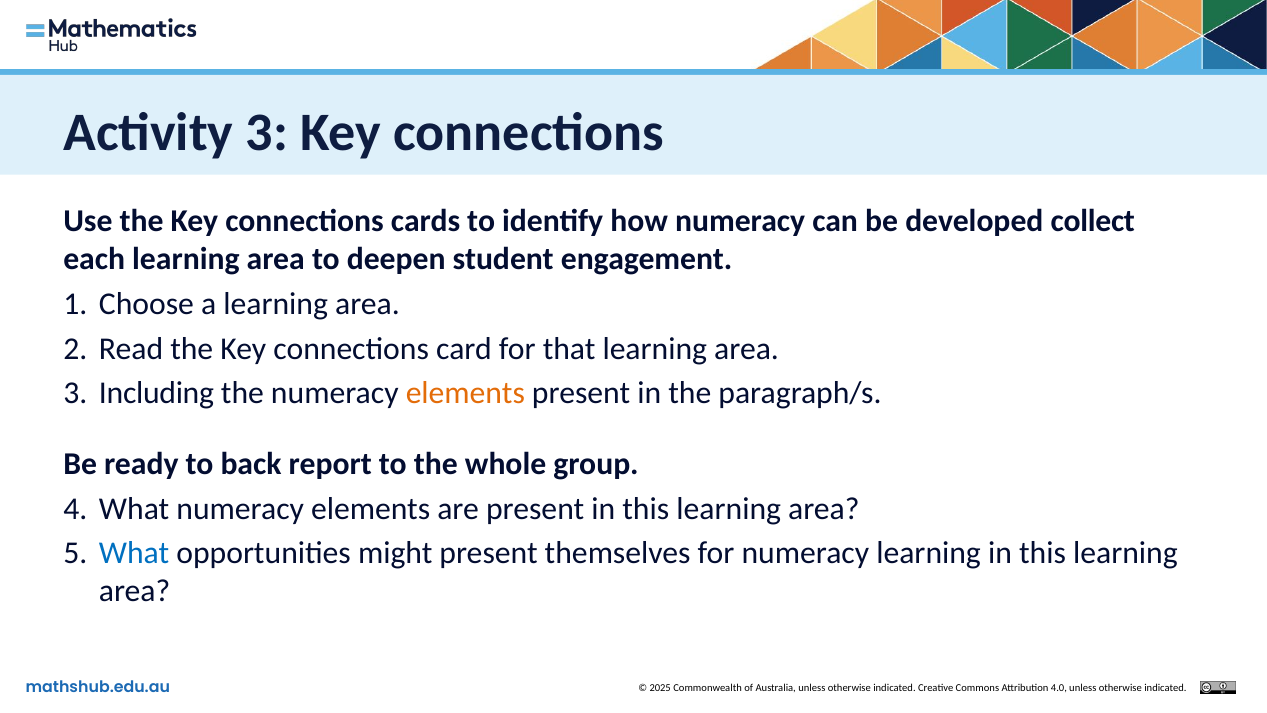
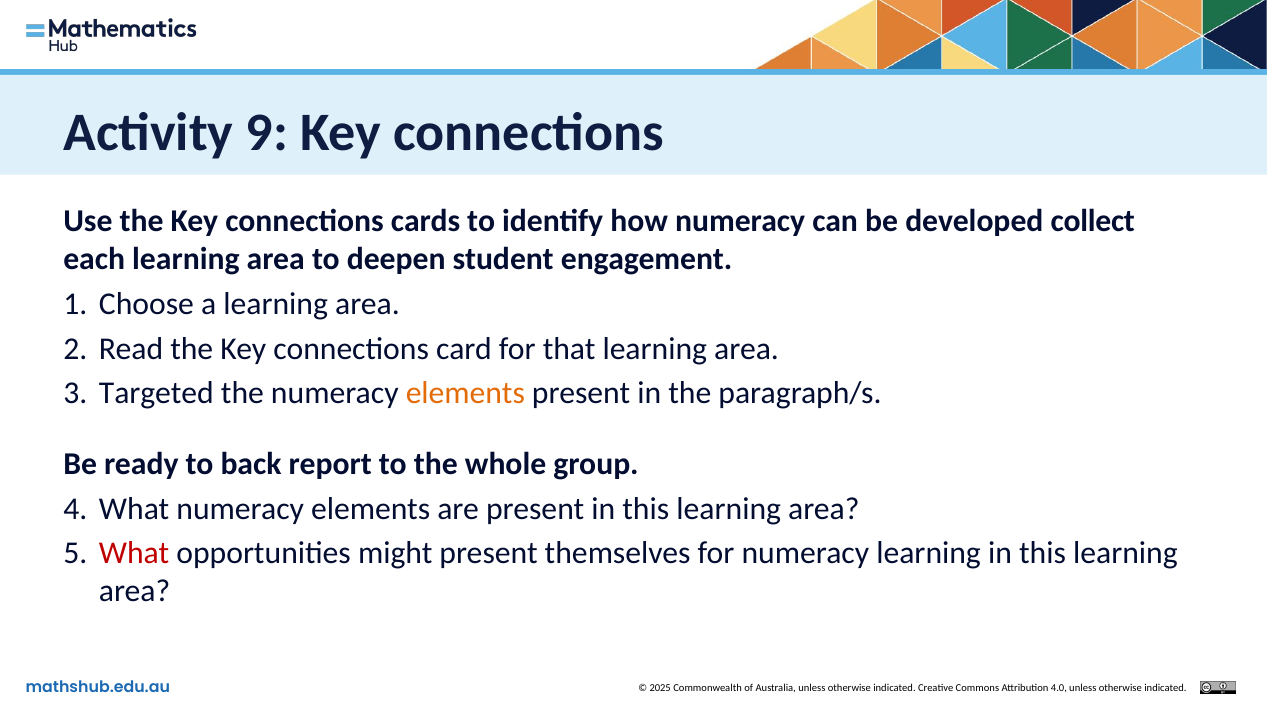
Activity 3: 3 -> 9
Including: Including -> Targeted
What at (134, 553) colour: blue -> red
